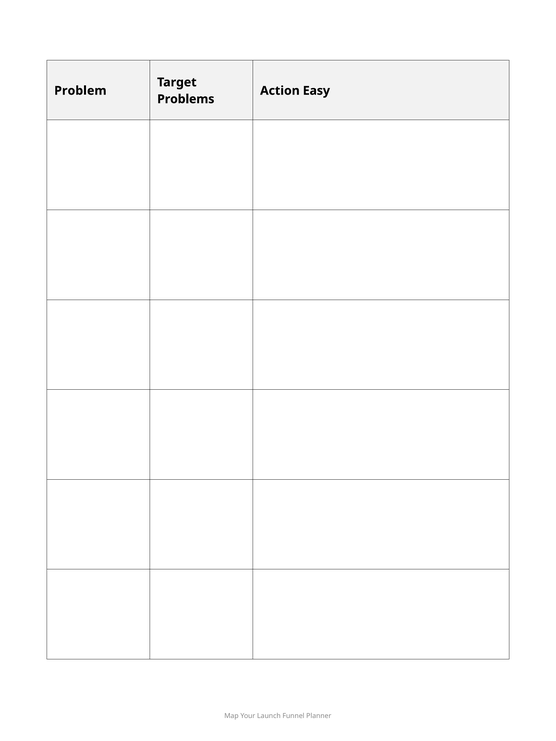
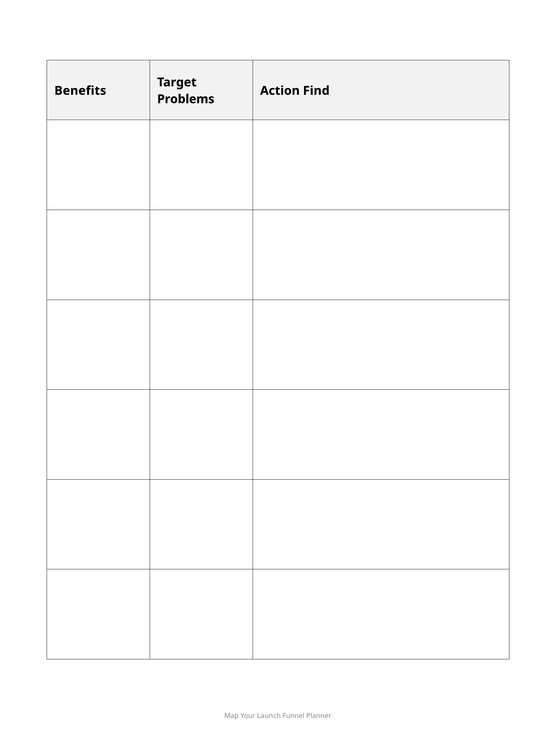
Problem: Problem -> Benefits
Easy: Easy -> Find
